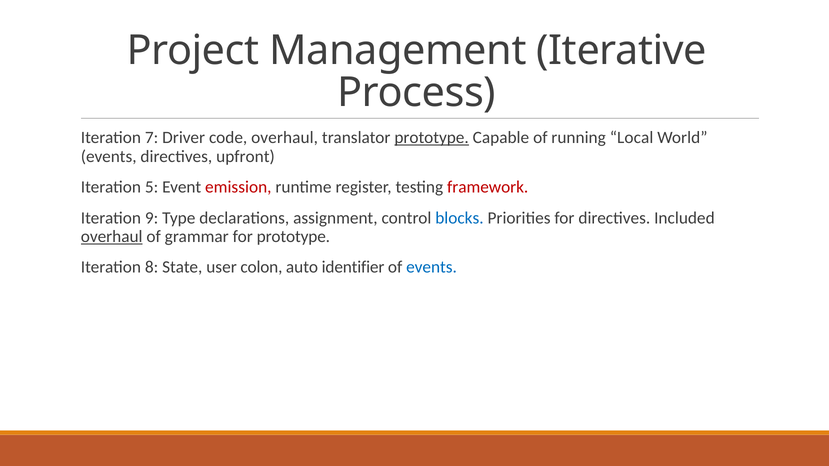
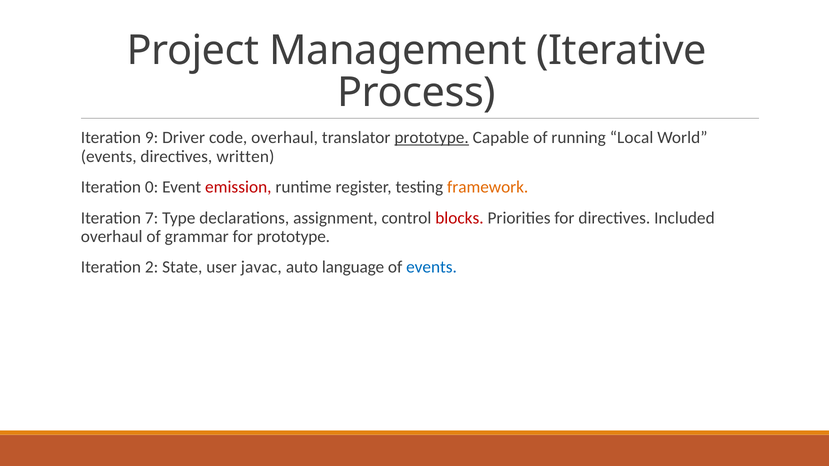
7: 7 -> 9
upfront: upfront -> written
5: 5 -> 0
framework colour: red -> orange
9: 9 -> 7
blocks colour: blue -> red
overhaul at (112, 237) underline: present -> none
8: 8 -> 2
colon: colon -> javac
identifier: identifier -> language
